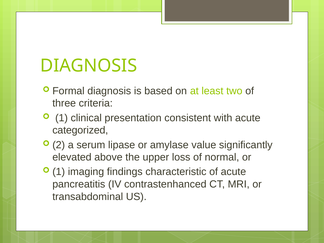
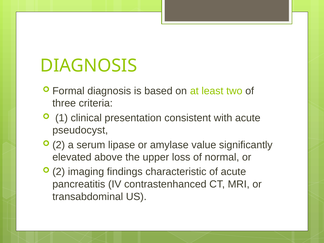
categorized: categorized -> pseudocyst
1 at (59, 172): 1 -> 2
